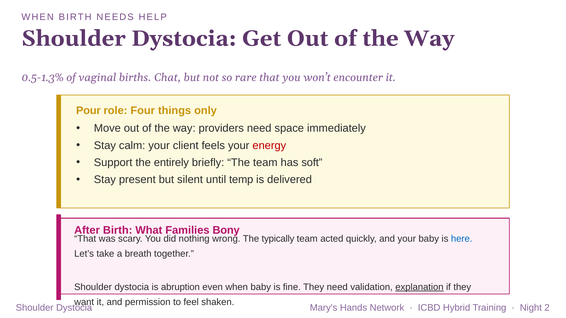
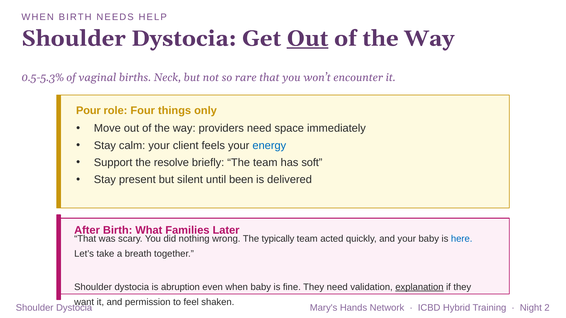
Out at (308, 39) underline: none -> present
0.5-1.3%: 0.5-1.3% -> 0.5-5.3%
Chat: Chat -> Neck
energy colour: red -> blue
entirely: entirely -> resolve
temp: temp -> been
Bony: Bony -> Later
